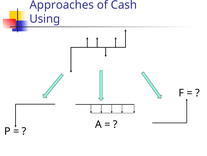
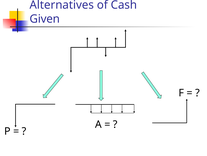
Approaches: Approaches -> Alternatives
Using: Using -> Given
